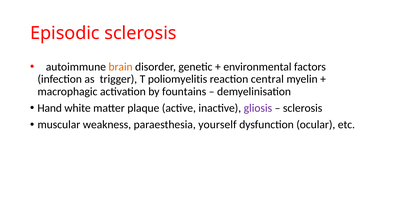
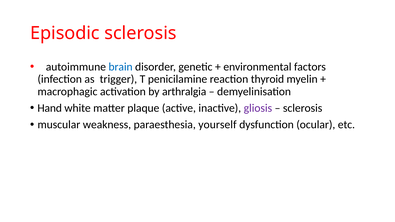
brain colour: orange -> blue
poliomyelitis: poliomyelitis -> penicilamine
central: central -> thyroid
fountains: fountains -> arthralgia
